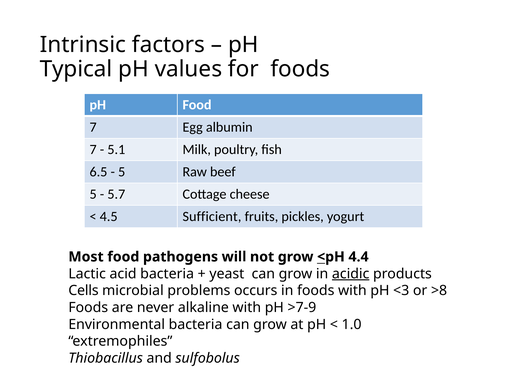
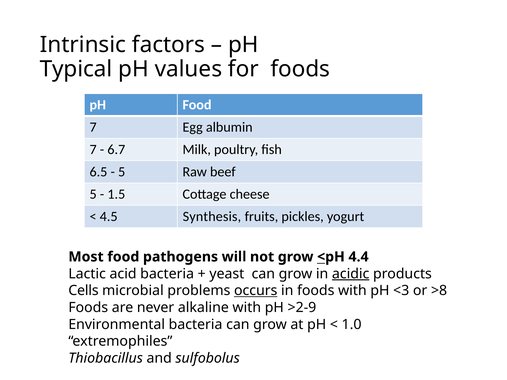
5.1: 5.1 -> 6.7
5.7: 5.7 -> 1.5
Sufficient: Sufficient -> Synthesis
occurs underline: none -> present
>7-9: >7-9 -> >2-9
